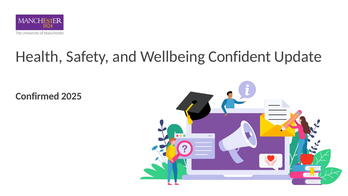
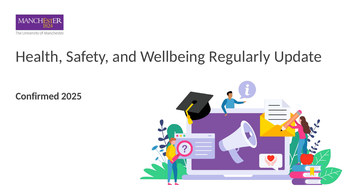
Confident: Confident -> Regularly
